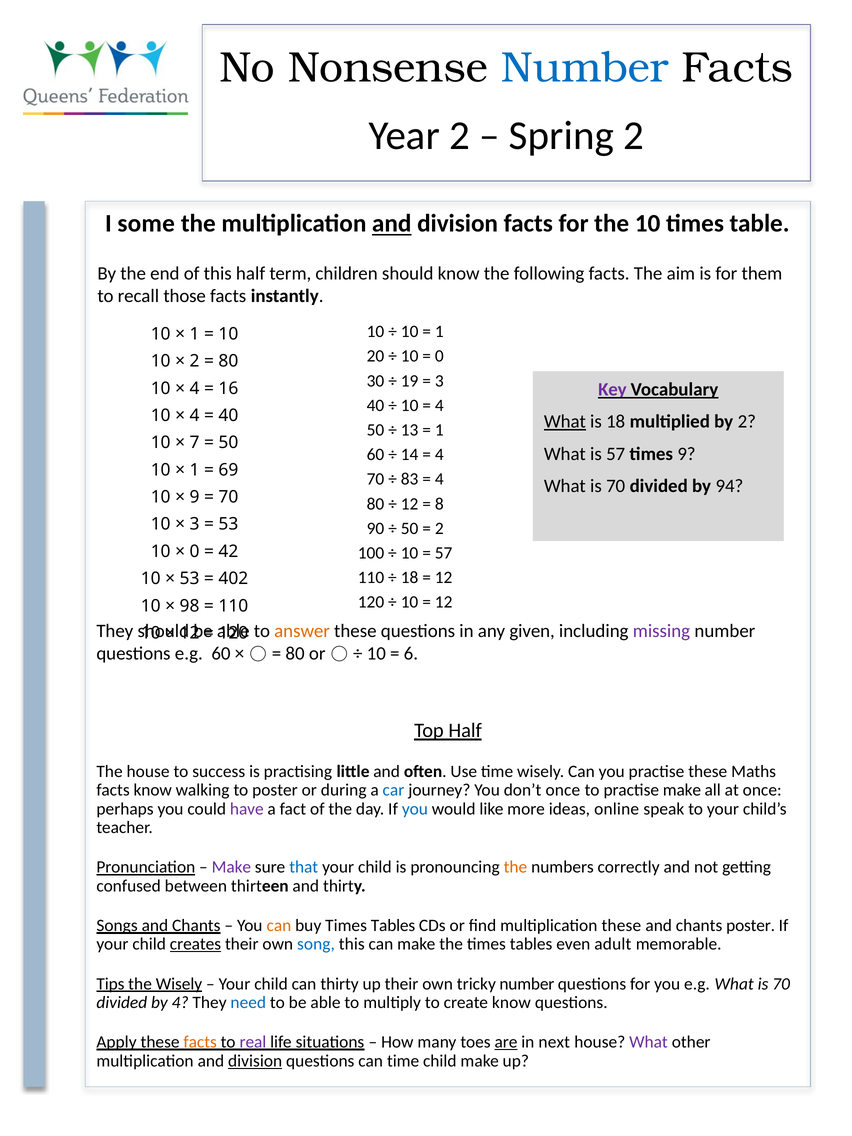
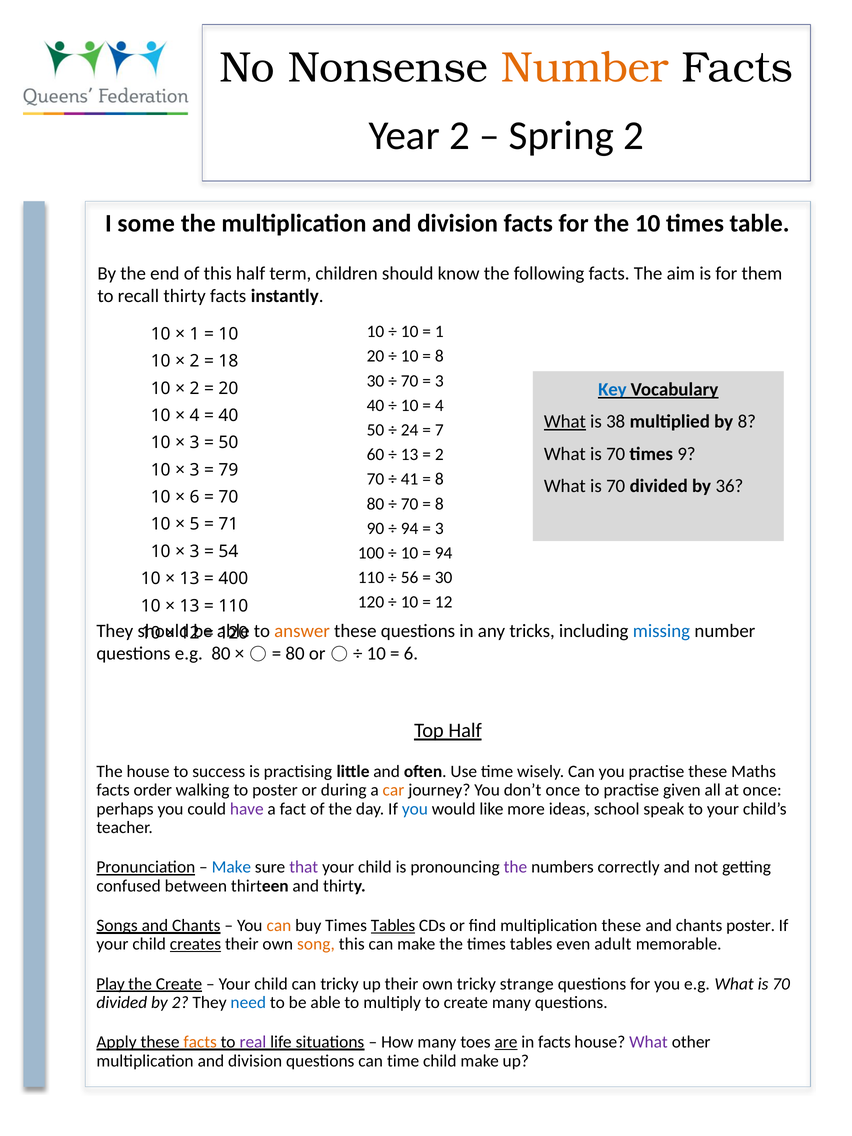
Number at (585, 68) colour: blue -> orange
and at (392, 224) underline: present -> none
those at (185, 296): those -> thirty
0 at (439, 356): 0 -> 8
80 at (228, 361): 80 -> 18
19 at (410, 381): 19 -> 70
Key colour: purple -> blue
4 at (195, 388): 4 -> 2
16 at (228, 388): 16 -> 20
is 18: 18 -> 38
by 2: 2 -> 8
13: 13 -> 24
1 at (439, 430): 1 -> 7
7 at (195, 443): 7 -> 3
57 at (616, 454): 57 -> 70
14 at (410, 455): 14 -> 13
4 at (439, 455): 4 -> 2
1 at (195, 470): 1 -> 3
69: 69 -> 79
83: 83 -> 41
4 at (439, 479): 4 -> 8
94: 94 -> 36
9 at (195, 497): 9 -> 6
12 at (410, 504): 12 -> 70
3 at (195, 524): 3 -> 5
53 at (228, 524): 53 -> 71
50 at (410, 528): 50 -> 94
2 at (439, 528): 2 -> 3
57 at (444, 553): 57 -> 94
0 at (195, 551): 0 -> 3
42: 42 -> 54
18 at (410, 578): 18 -> 56
12 at (444, 578): 12 -> 30
53 at (190, 579): 53 -> 13
402: 402 -> 400
98 at (190, 606): 98 -> 13
given: given -> tricks
missing colour: purple -> blue
e.g 60: 60 -> 80
facts know: know -> order
car colour: blue -> orange
practise make: make -> given
online: online -> school
Make at (231, 867) colour: purple -> blue
that colour: blue -> purple
the at (515, 867) colour: orange -> purple
Tables at (393, 925) underline: none -> present
song colour: blue -> orange
Tips: Tips -> Play
the Wisely: Wisely -> Create
can thirty: thirty -> tricky
tricky number: number -> strange
by 4: 4 -> 2
create know: know -> many
in next: next -> facts
division at (255, 1061) underline: present -> none
